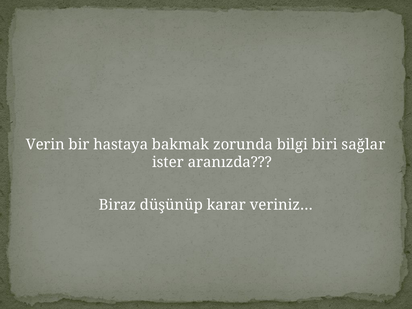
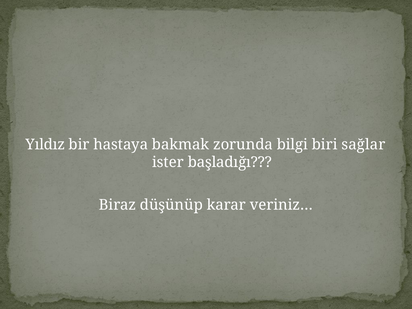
Verin: Verin -> Yıldız
aranızda: aranızda -> başladığı
